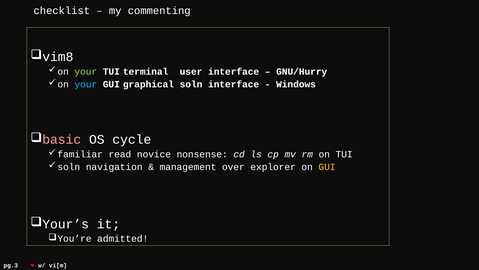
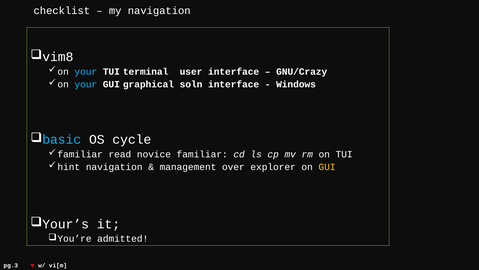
my commenting: commenting -> navigation
your at (86, 71) colour: light green -> light blue
GNU/Hurry: GNU/Hurry -> GNU/Crazy
basic colour: pink -> light blue
novice nonsense: nonsense -> familiar
soln at (69, 167): soln -> hint
